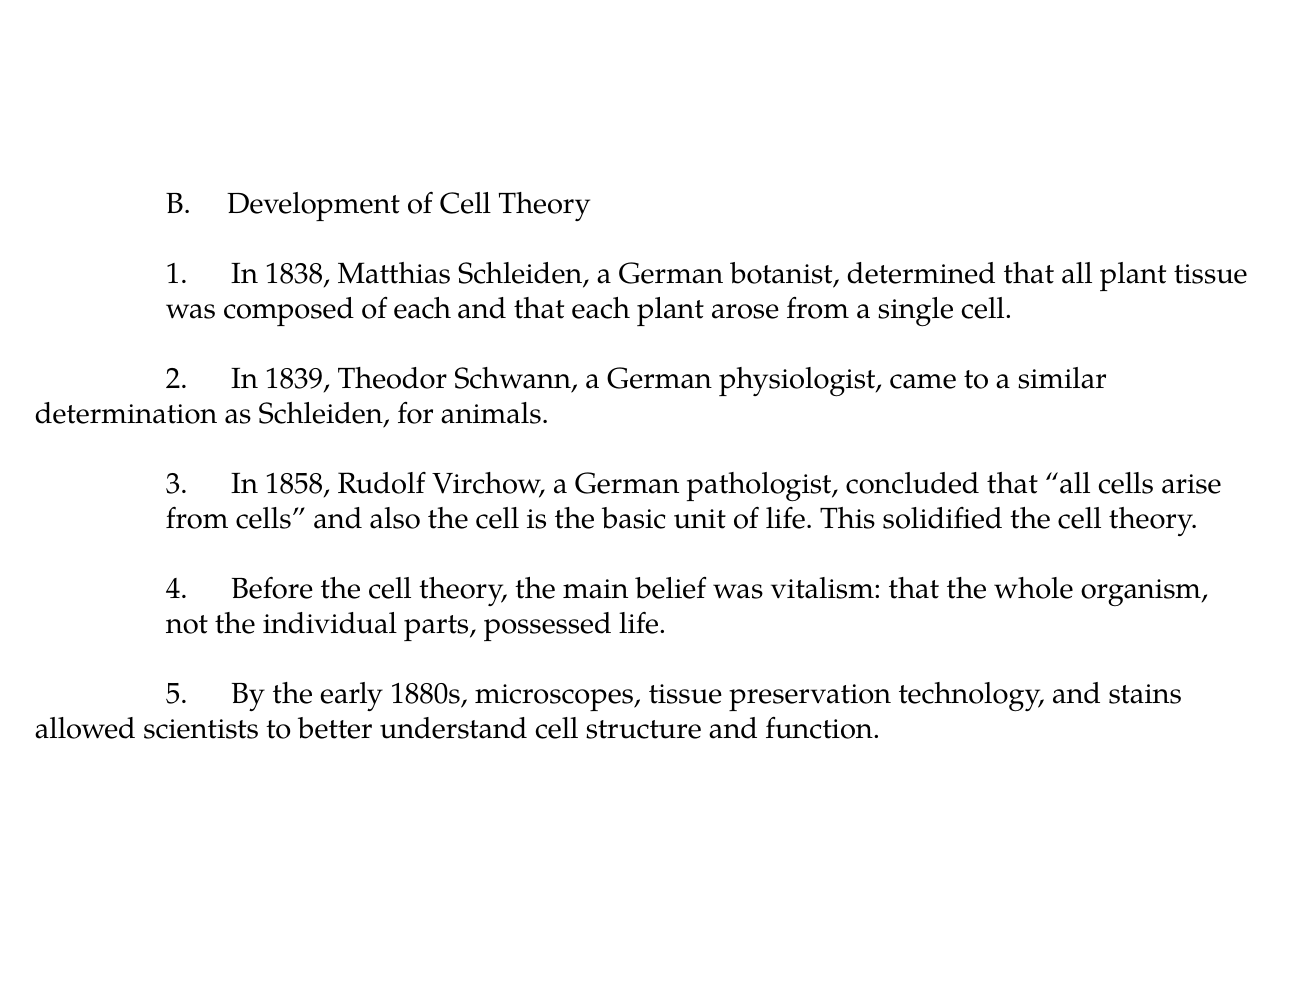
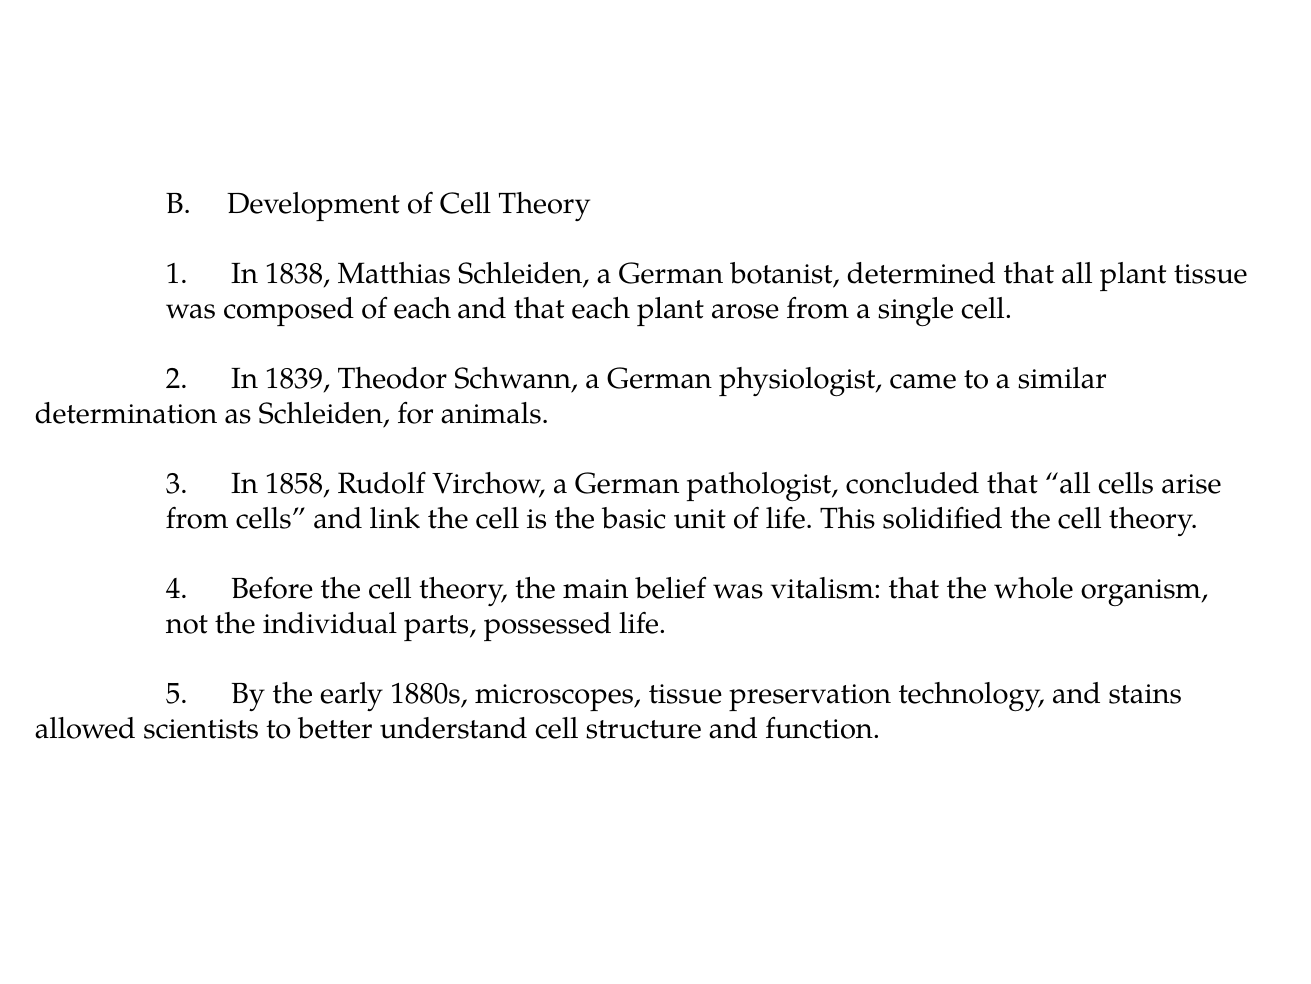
also: also -> link
